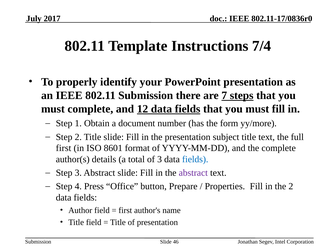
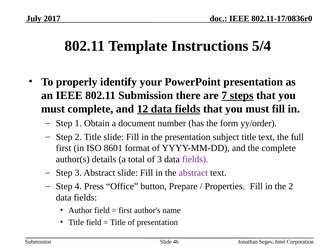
7/4: 7/4 -> 5/4
yy/more: yy/more -> yy/order
fields at (195, 159) colour: blue -> purple
